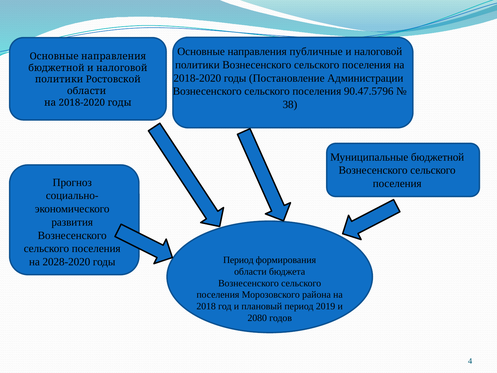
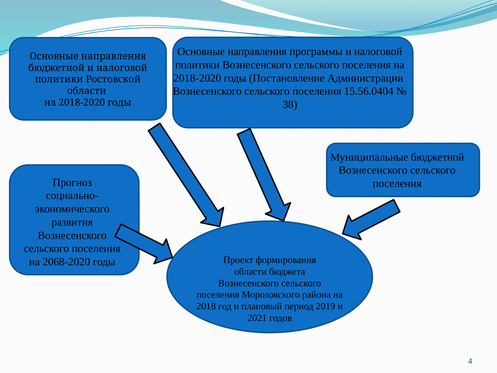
публичные: публичные -> программы
90.47.5796: 90.47.5796 -> 15.56.0404
2028-2020: 2028-2020 -> 2068-2020
годы Период: Период -> Проект
2080: 2080 -> 2021
